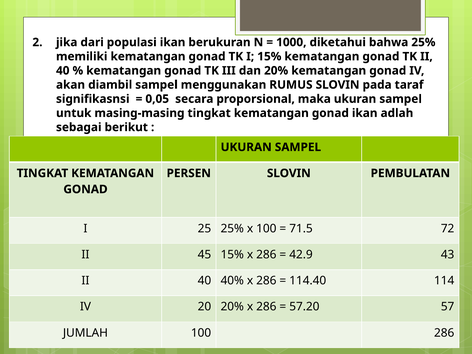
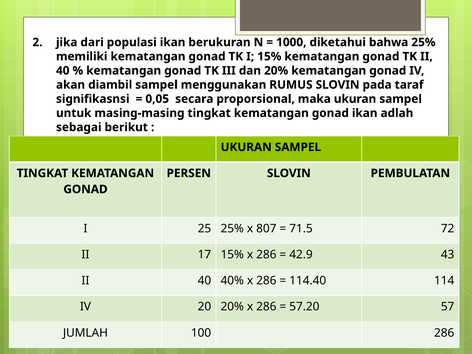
x 100: 100 -> 807
45: 45 -> 17
